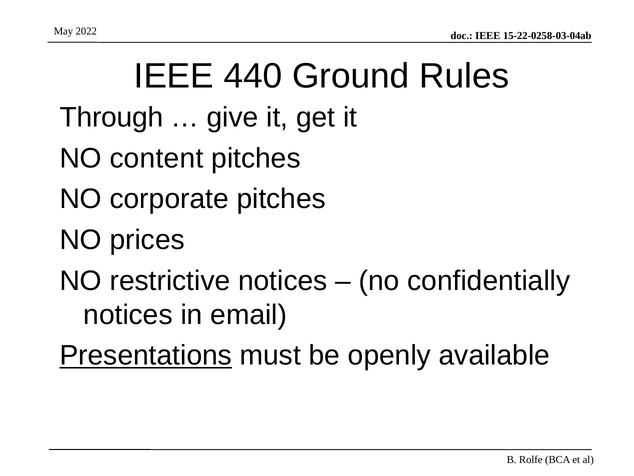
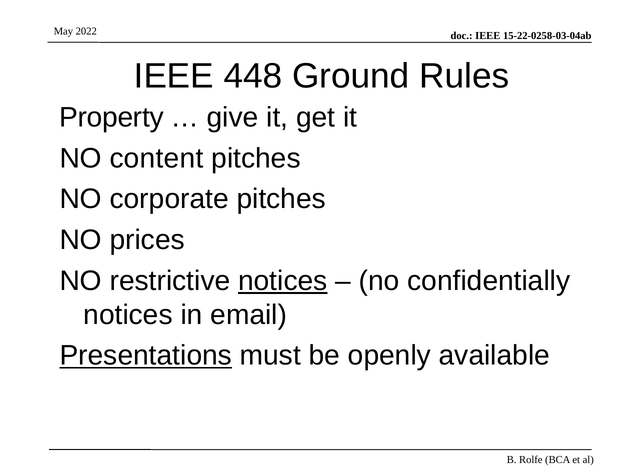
440: 440 -> 448
Through: Through -> Property
notices at (283, 281) underline: none -> present
